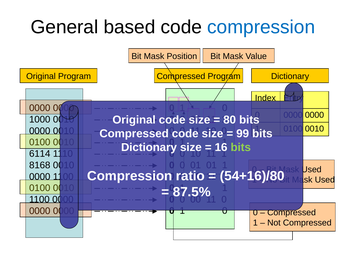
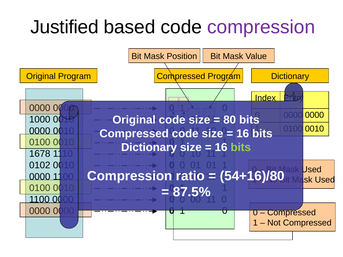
General: General -> Justified
compression at (261, 27) colour: blue -> purple
99 at (243, 134): 99 -> 16
6114: 6114 -> 1678
8168: 8168 -> 0102
